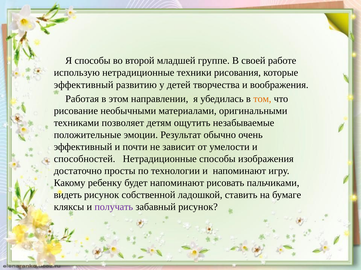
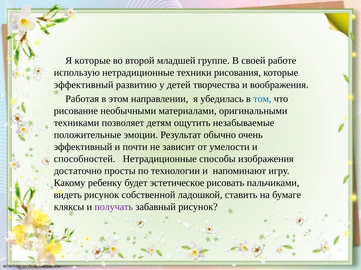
Я способы: способы -> которые
том colour: orange -> blue
будет напоминают: напоминают -> эстетическое
